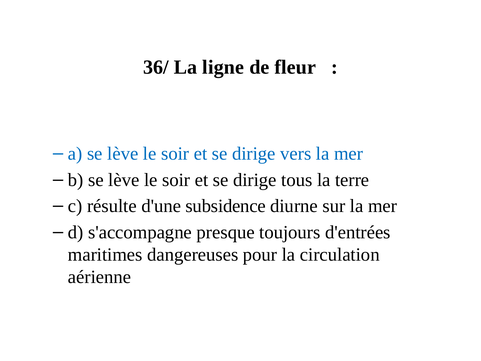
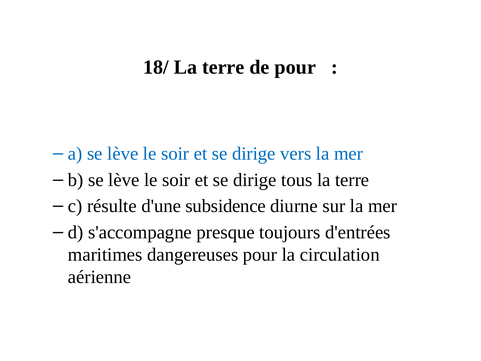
36/: 36/ -> 18/
ligne at (223, 67): ligne -> terre
de fleur: fleur -> pour
